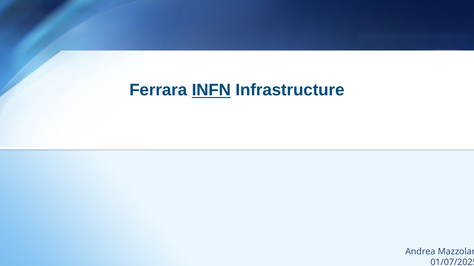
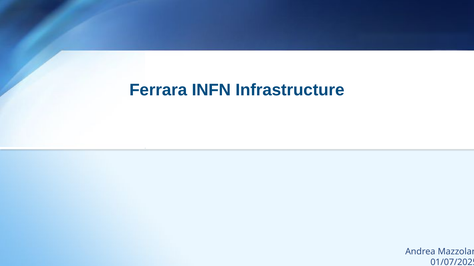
INFN underline: present -> none
